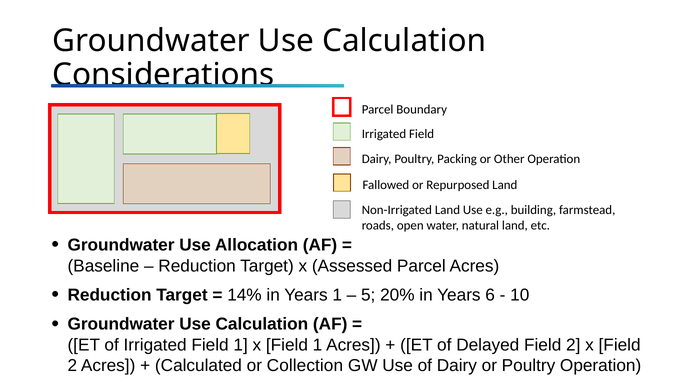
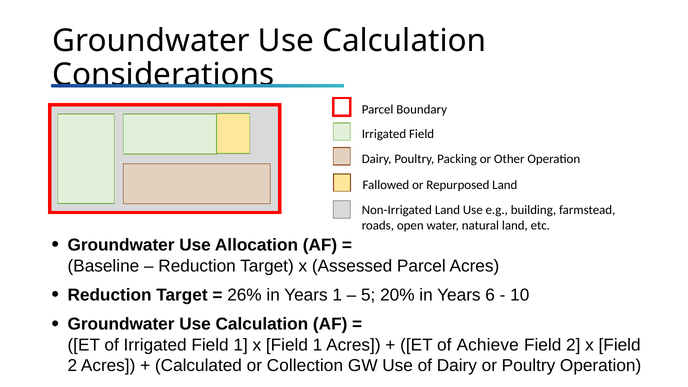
14%: 14% -> 26%
Delayed: Delayed -> Achieve
